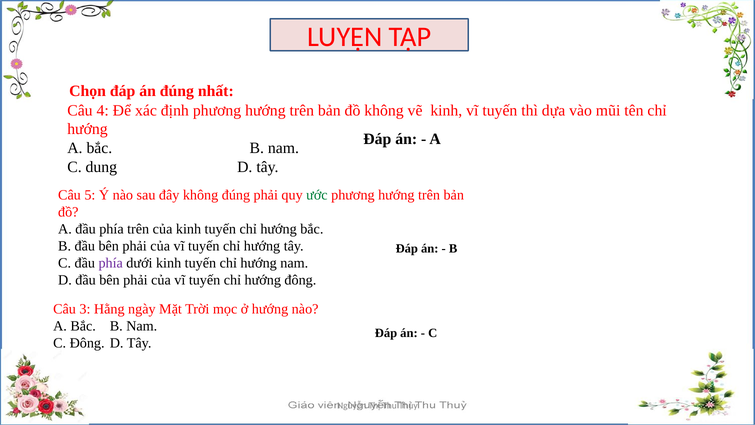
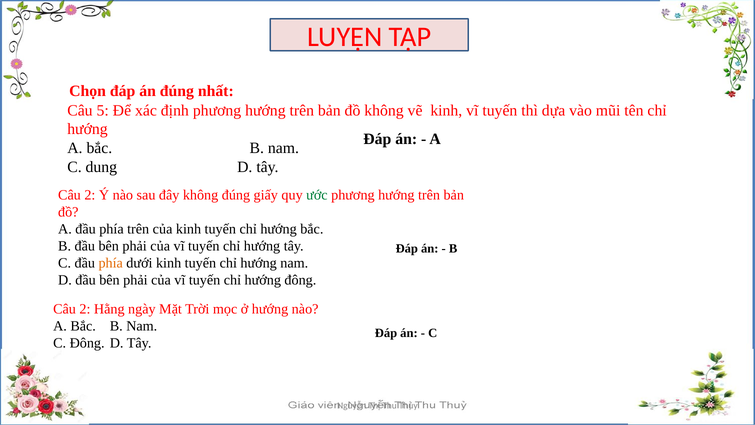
4: 4 -> 5
5 at (90, 195): 5 -> 2
đúng phải: phải -> giấy
phía at (111, 263) colour: purple -> orange
3 at (85, 309): 3 -> 2
